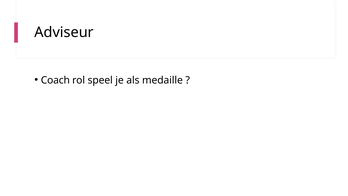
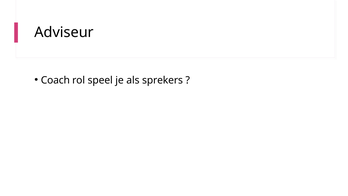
medaille: medaille -> sprekers
